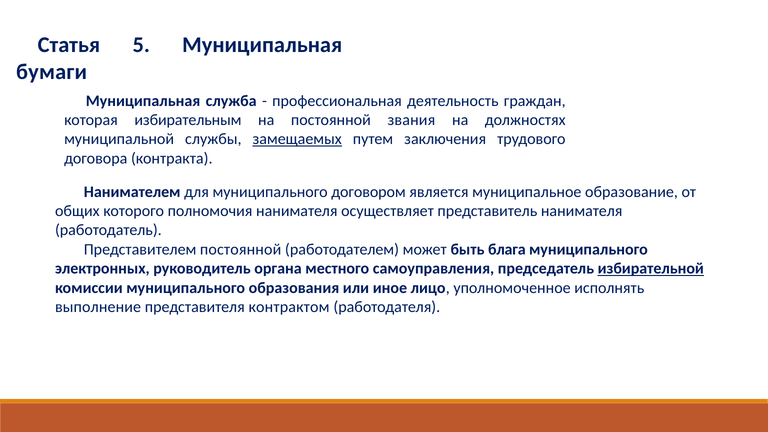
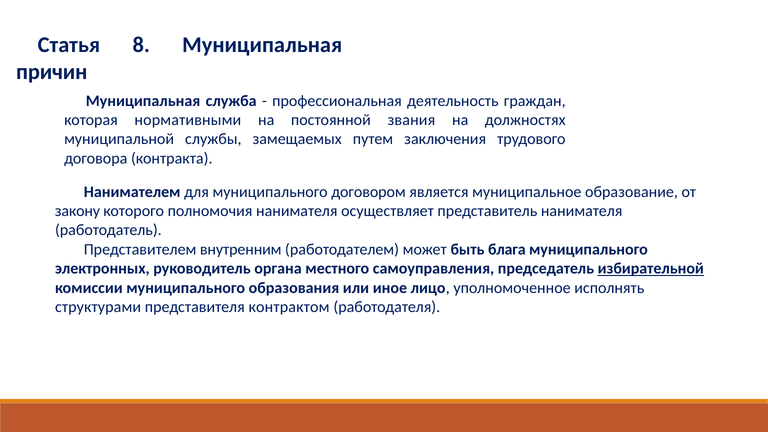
5: 5 -> 8
бумаги: бумаги -> причин
избирательным: избирательным -> нормативными
замещаемых underline: present -> none
общих: общих -> закону
Представителем постоянной: постоянной -> внутренним
выполнение: выполнение -> структурами
